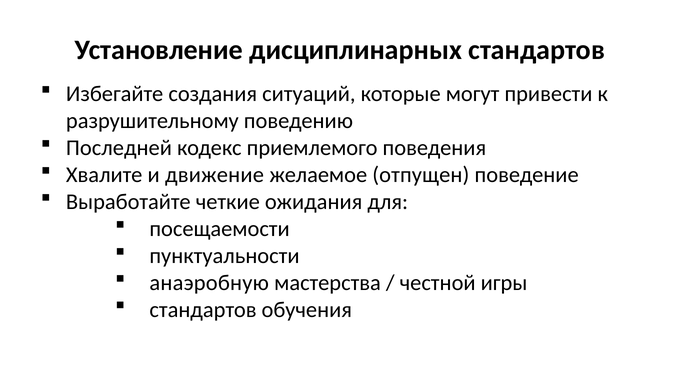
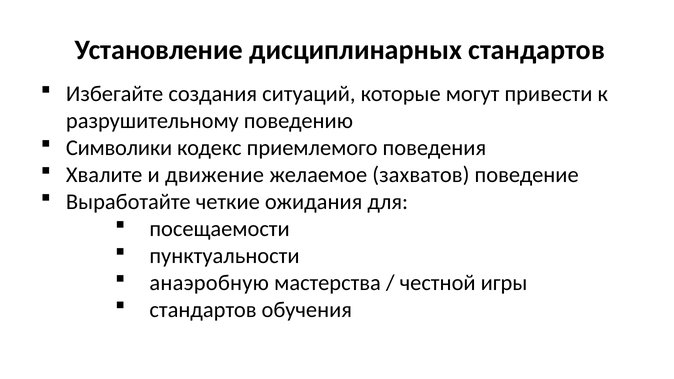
Последней: Последней -> Символики
отпущен: отпущен -> захватов
